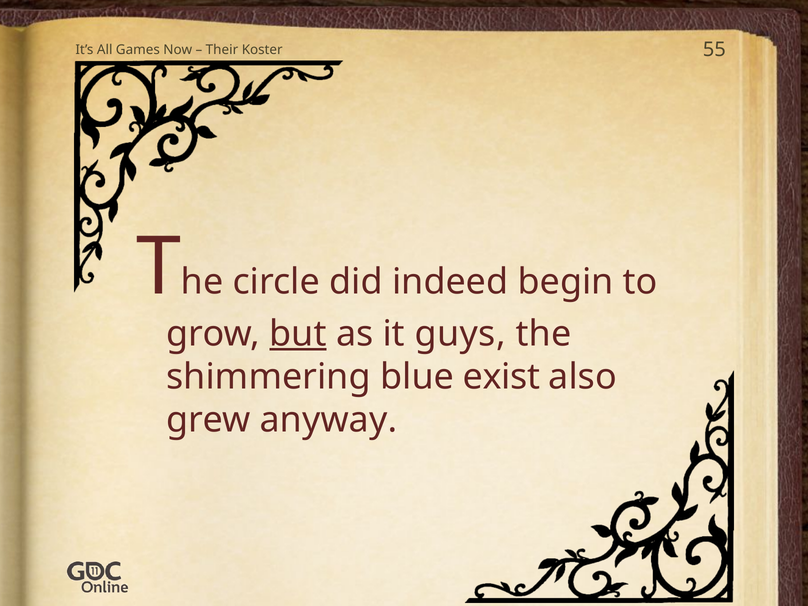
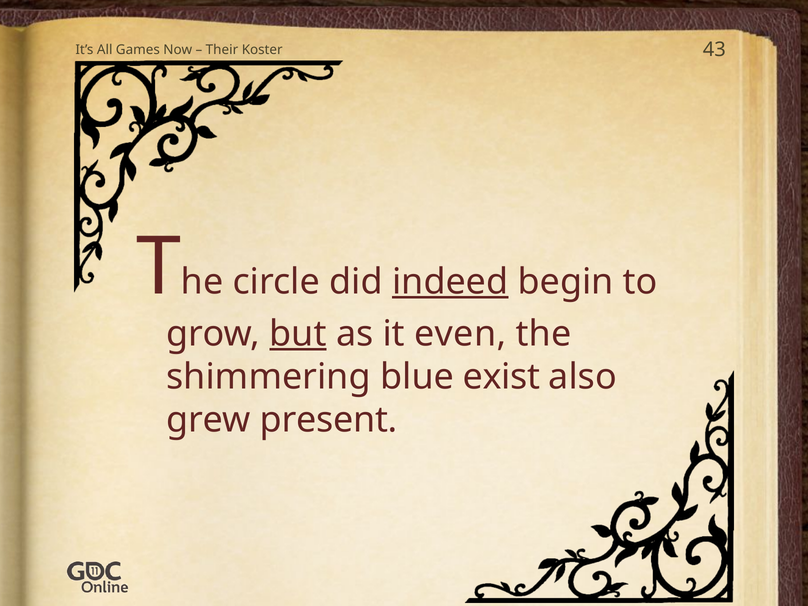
55: 55 -> 43
indeed underline: none -> present
guys: guys -> even
anyway: anyway -> present
